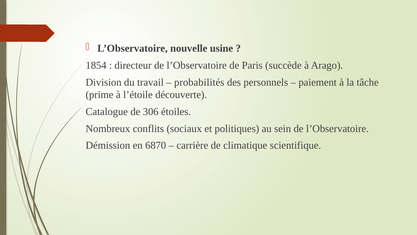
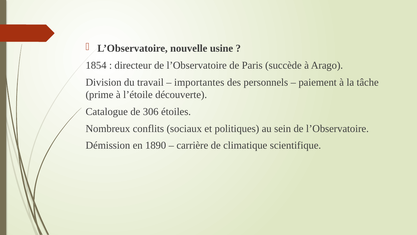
probabilités: probabilités -> importantes
6870: 6870 -> 1890
